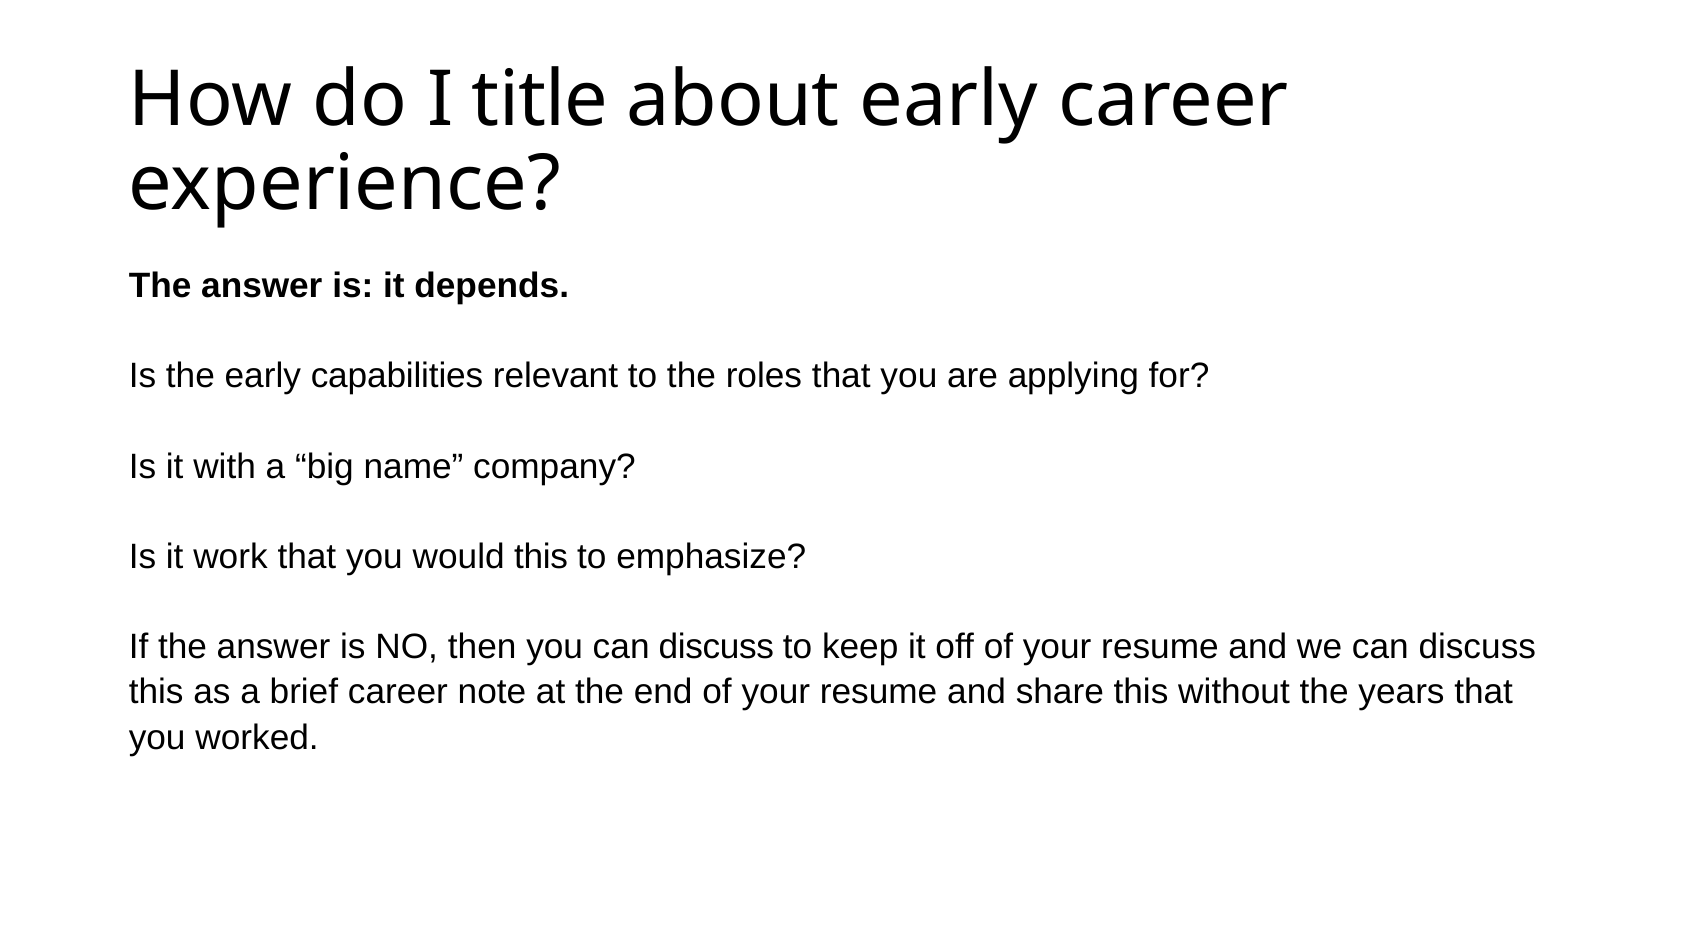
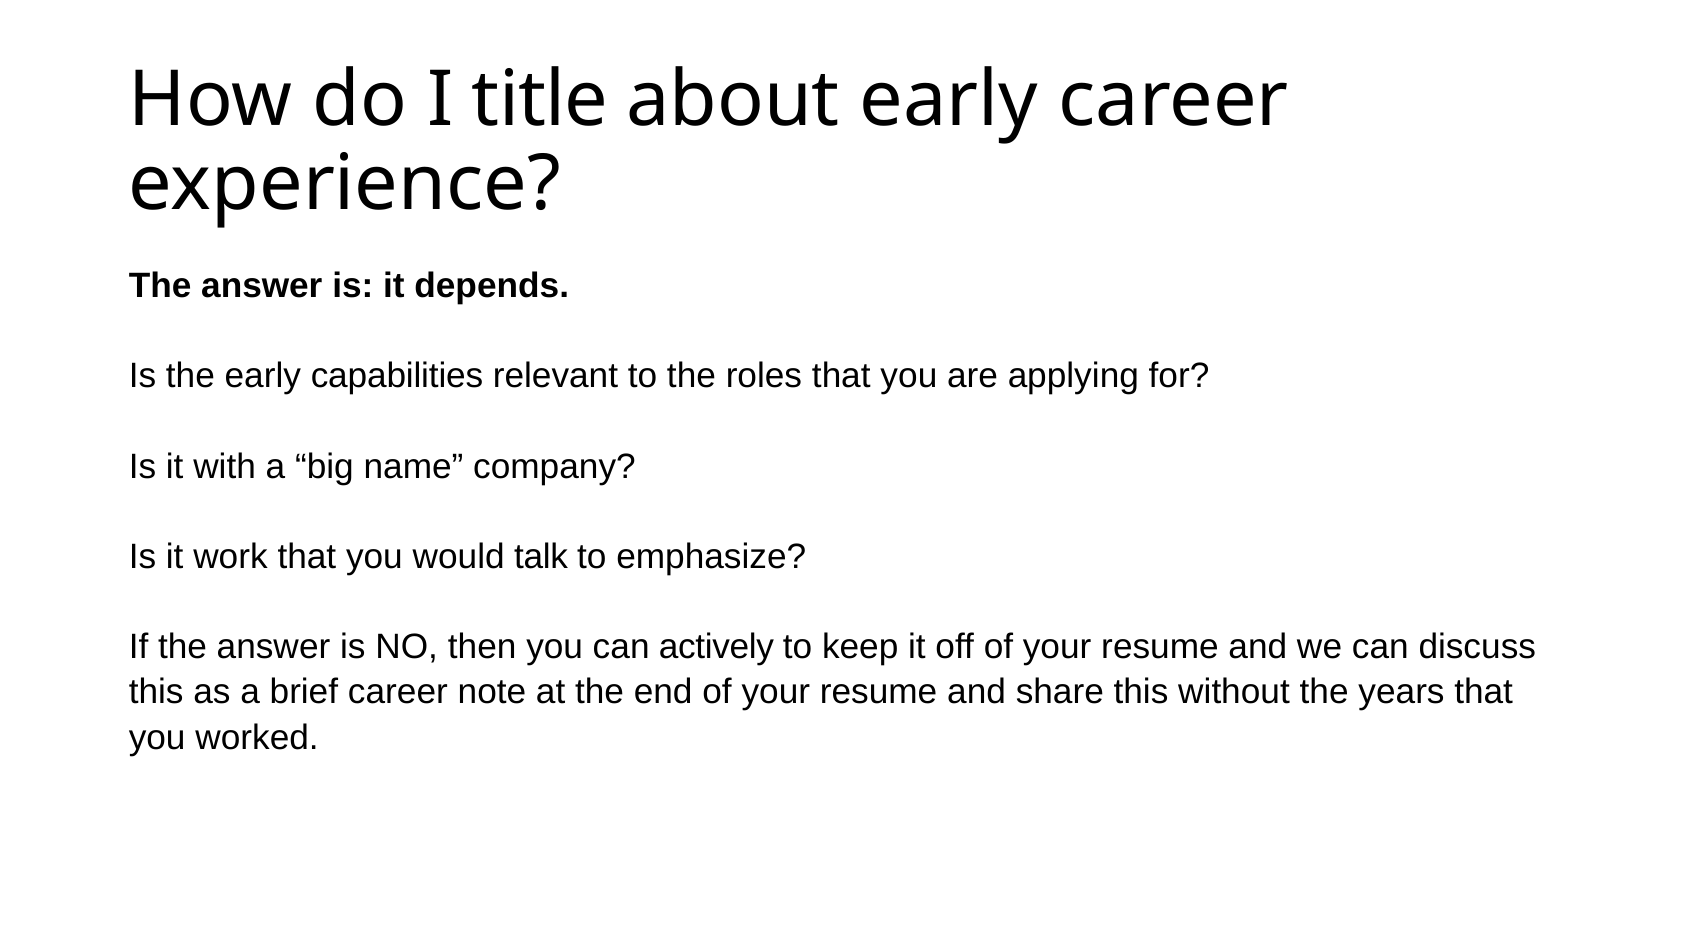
would this: this -> talk
you can discuss: discuss -> actively
